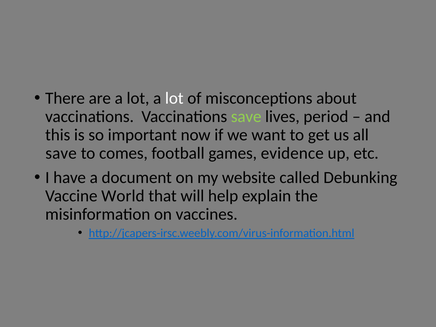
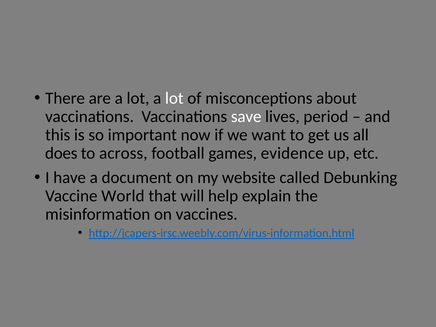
save at (246, 117) colour: light green -> white
save at (61, 153): save -> does
comes: comes -> across
